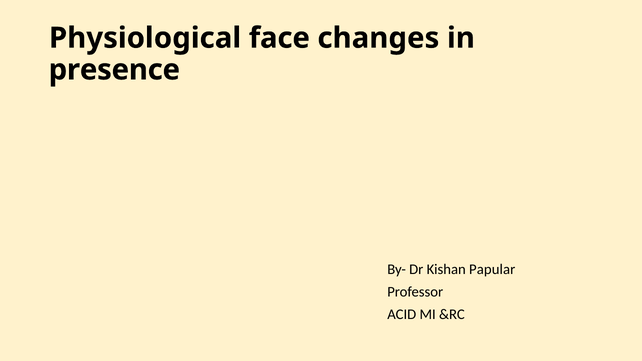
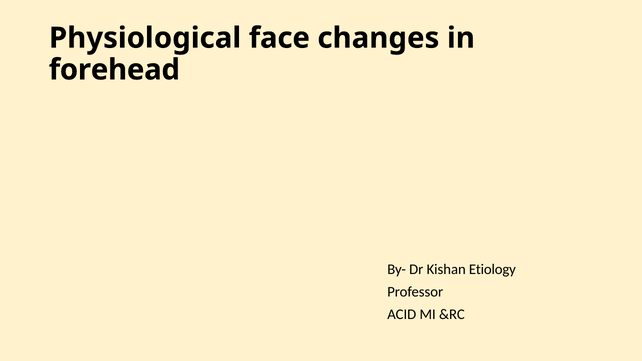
presence: presence -> forehead
Papular: Papular -> Etiology
